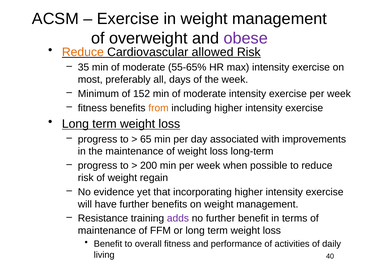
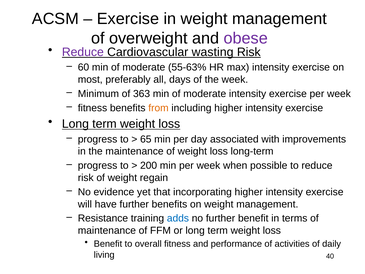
Reduce at (83, 52) colour: orange -> purple
allowed: allowed -> wasting
35: 35 -> 60
55-65%: 55-65% -> 55-63%
152: 152 -> 363
adds colour: purple -> blue
